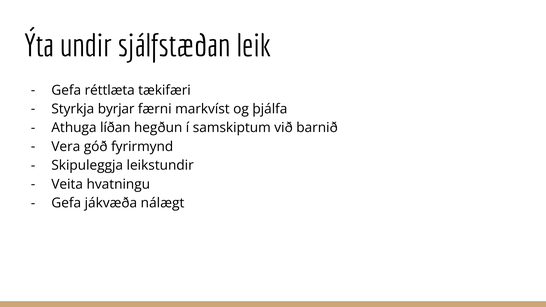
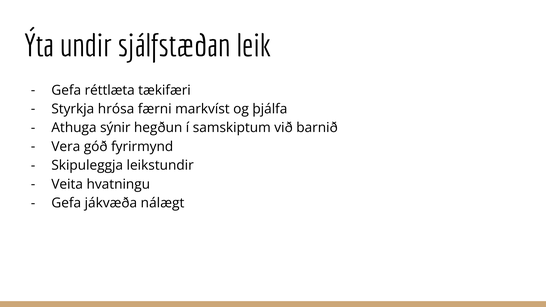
byrjar: byrjar -> hrósa
líðan: líðan -> sýnir
